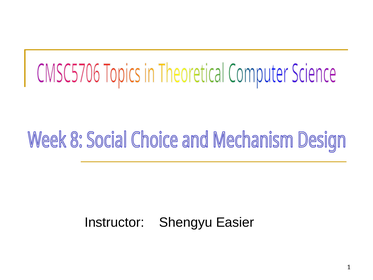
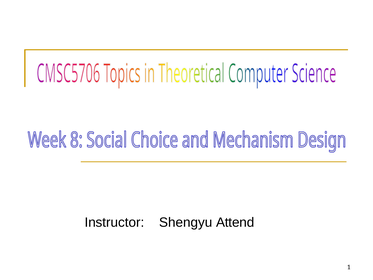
Easier: Easier -> Attend
